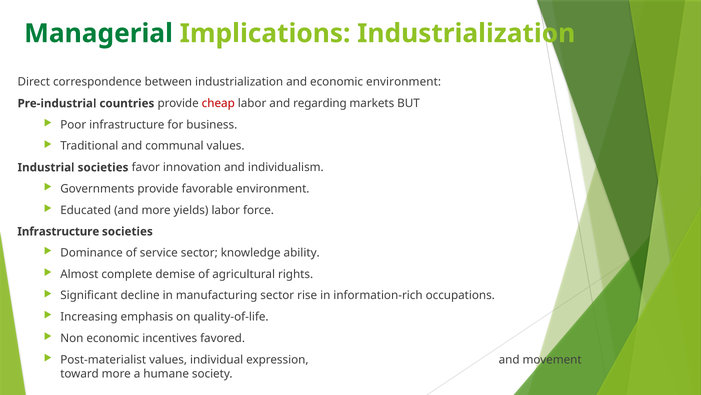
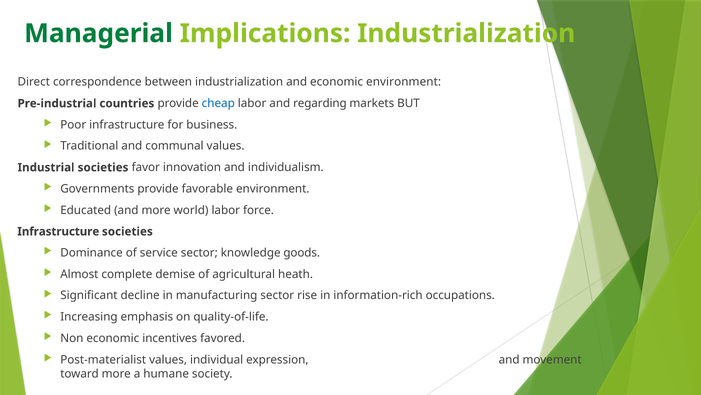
cheap colour: red -> blue
yields: yields -> world
ability: ability -> goods
rights: rights -> heath
